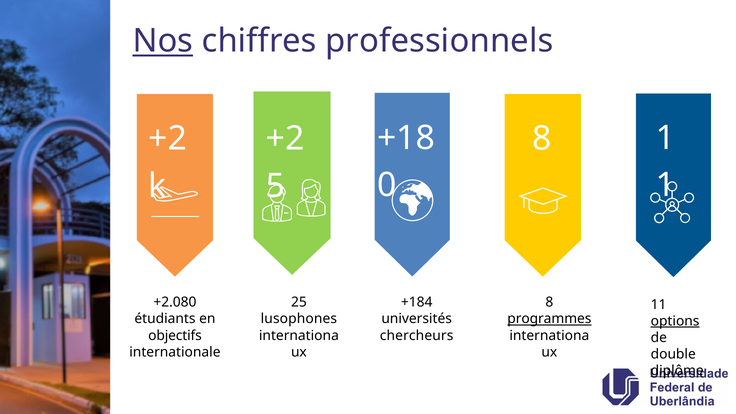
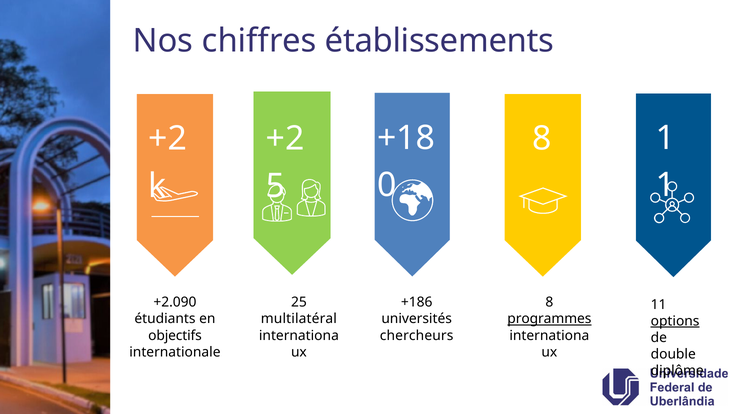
Nos underline: present -> none
professionnels: professionnels -> établissements
+2.080: +2.080 -> +2.090
+184: +184 -> +186
lusophones: lusophones -> multilatéral
diplôme underline: present -> none
